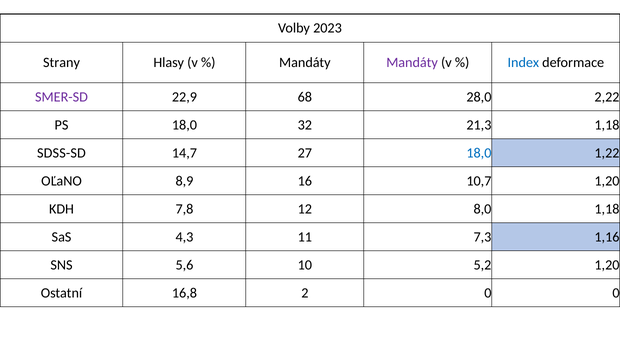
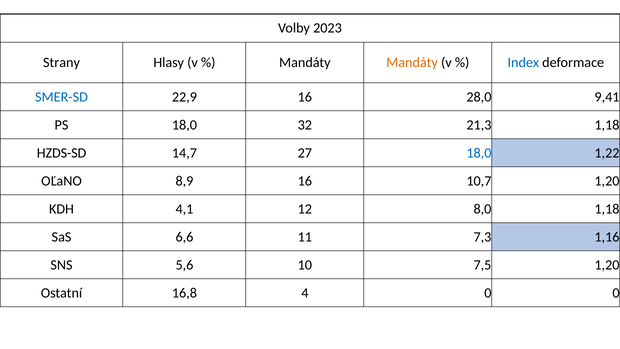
Mandáty at (412, 62) colour: purple -> orange
SMER-SD colour: purple -> blue
22,9 68: 68 -> 16
2,22: 2,22 -> 9,41
SDSS-SD: SDSS-SD -> HZDS-SD
7,8: 7,8 -> 4,1
4,3: 4,3 -> 6,6
5,2: 5,2 -> 7,5
2: 2 -> 4
